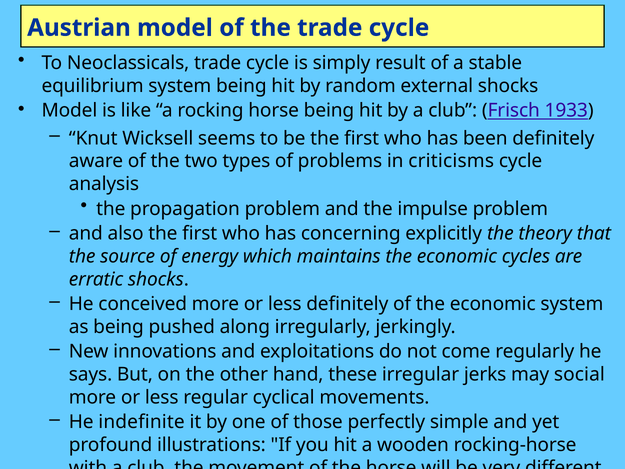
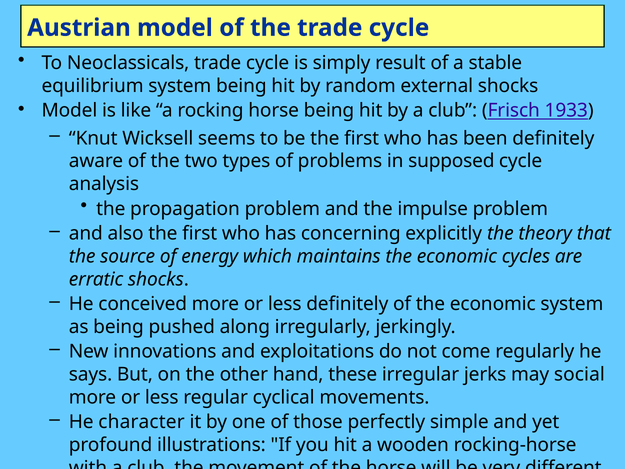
criticisms: criticisms -> supposed
indefinite: indefinite -> character
